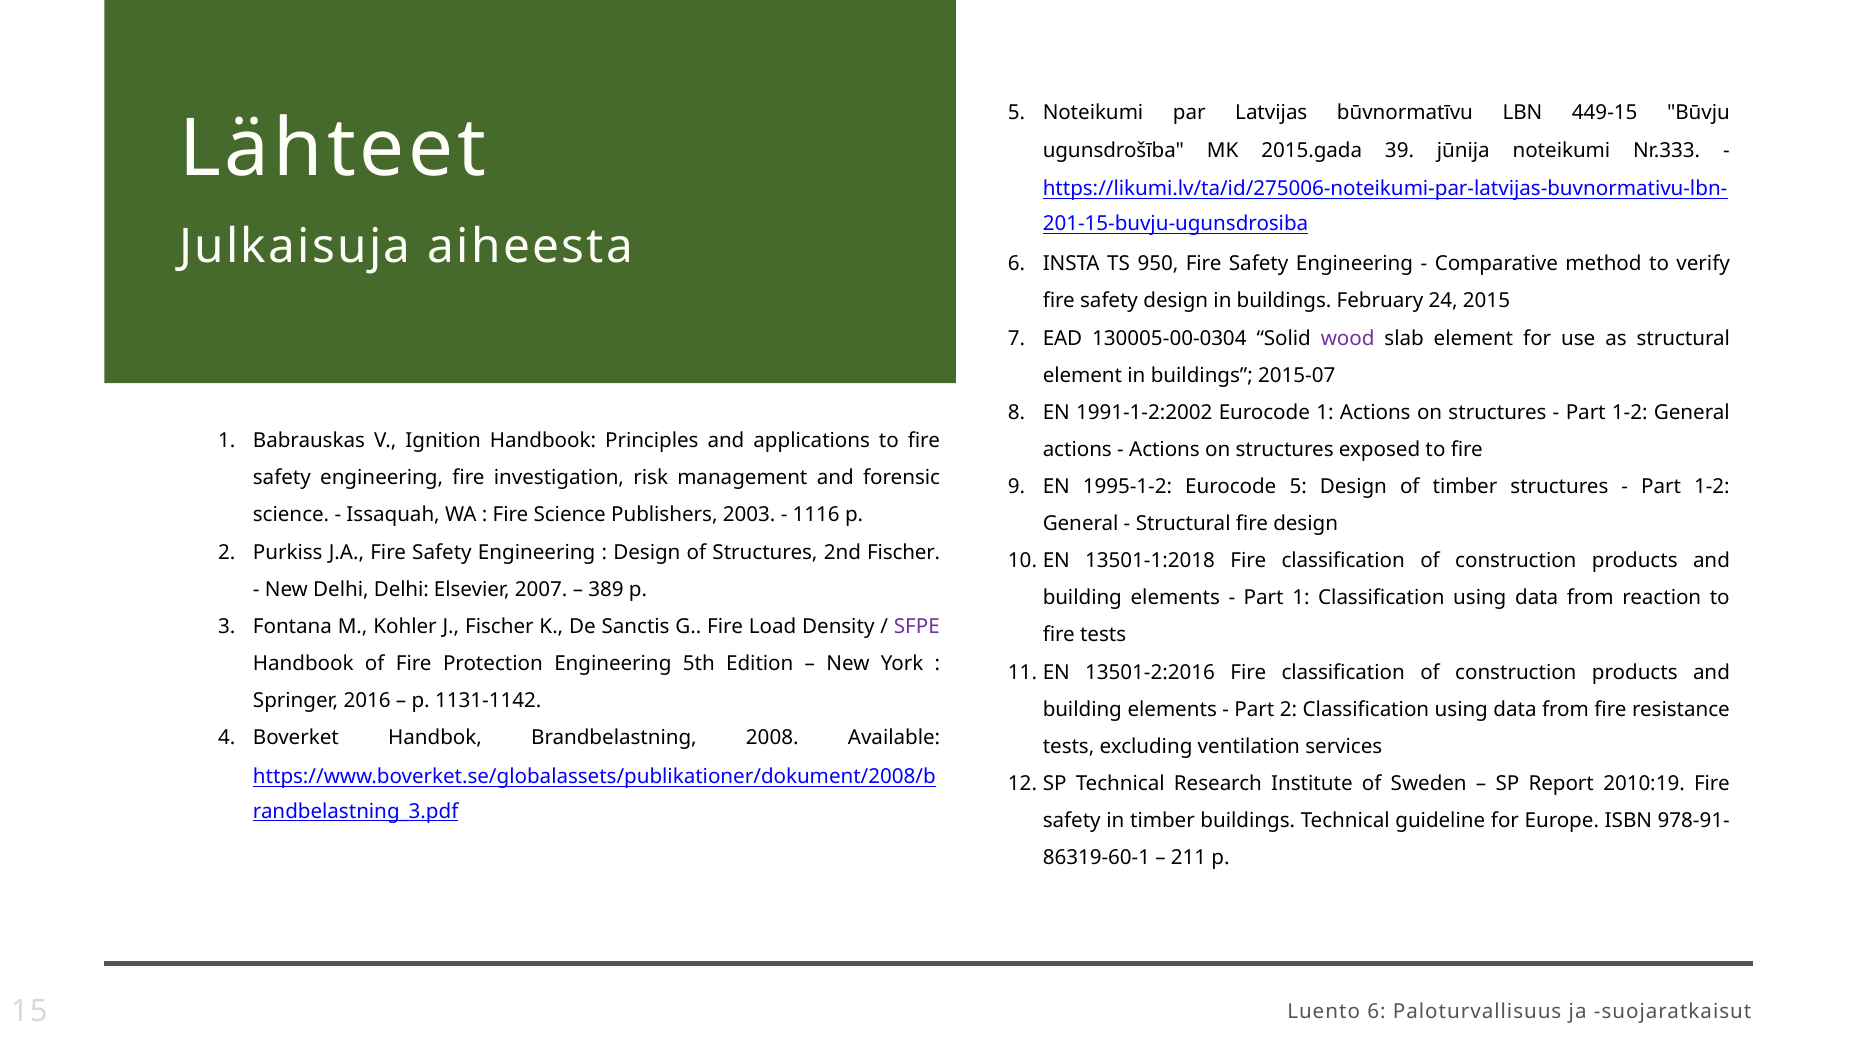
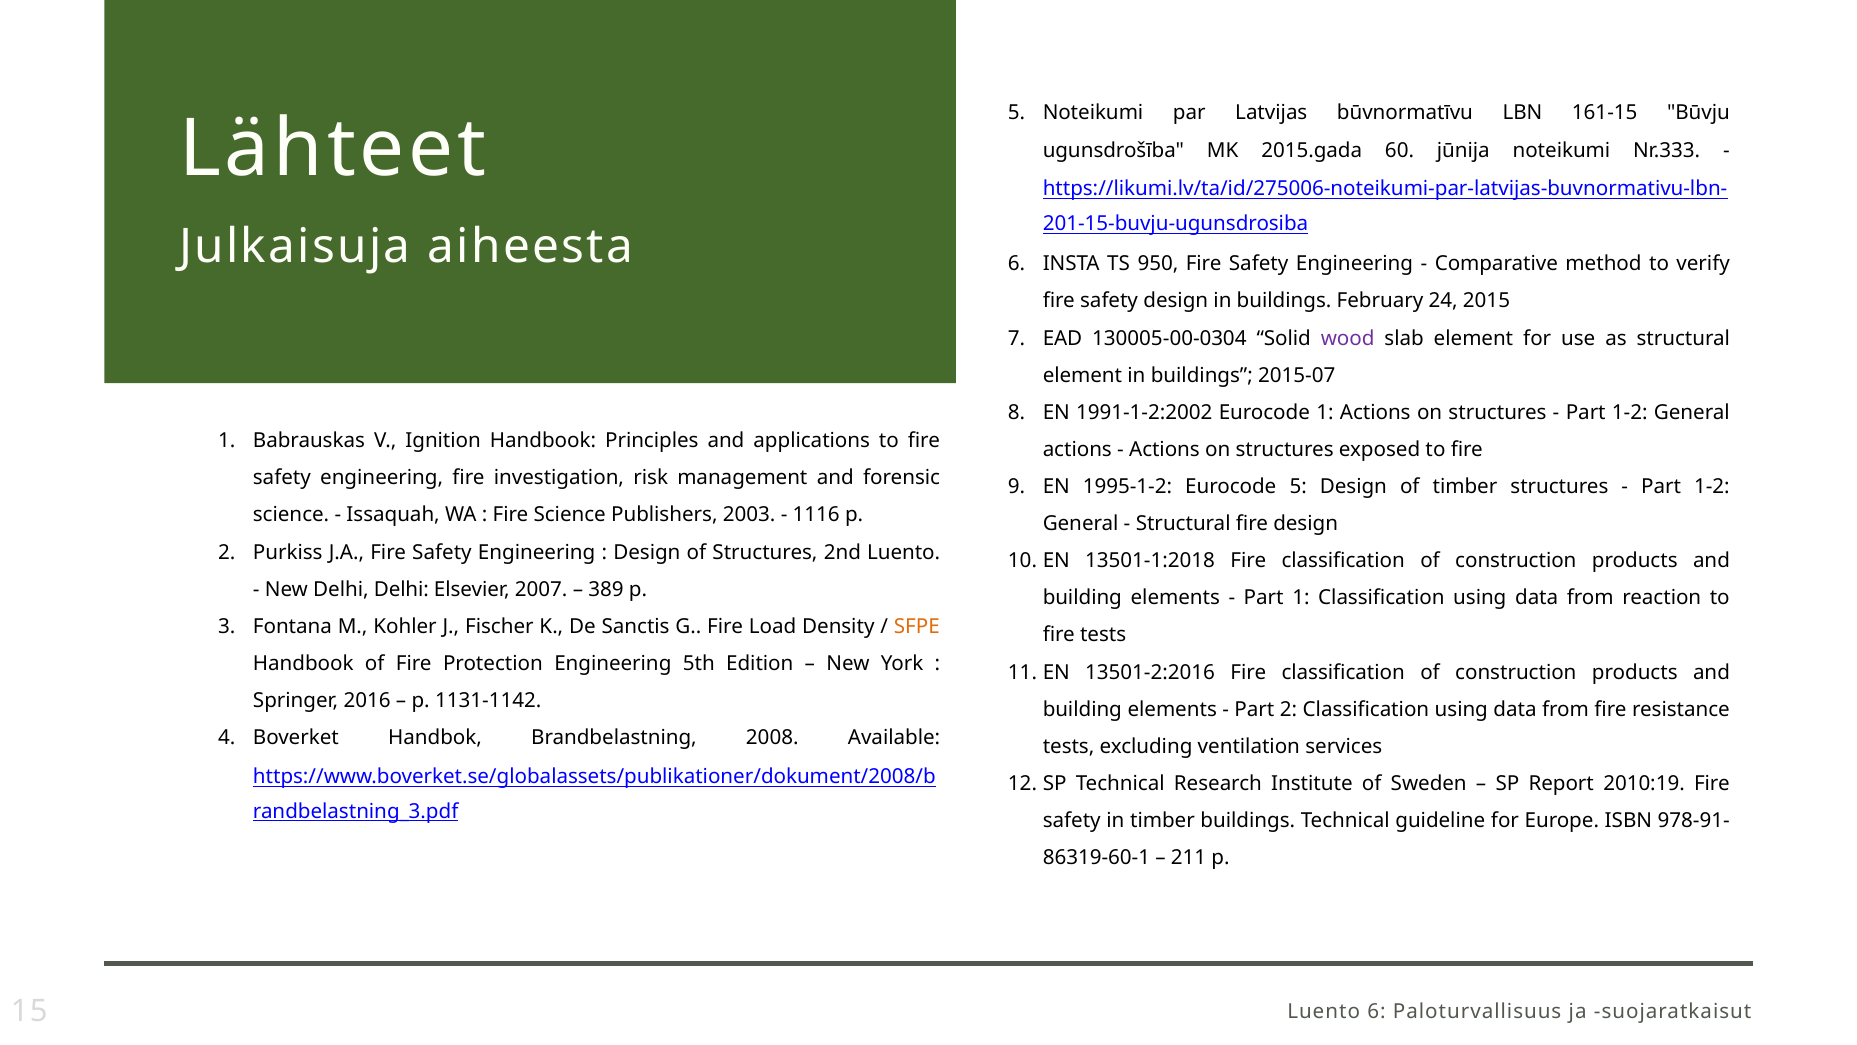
449-15: 449-15 -> 161-15
39: 39 -> 60
2nd Fischer: Fischer -> Luento
SFPE colour: purple -> orange
